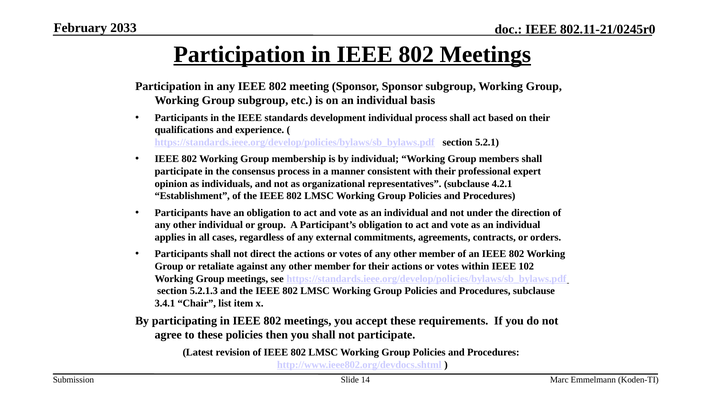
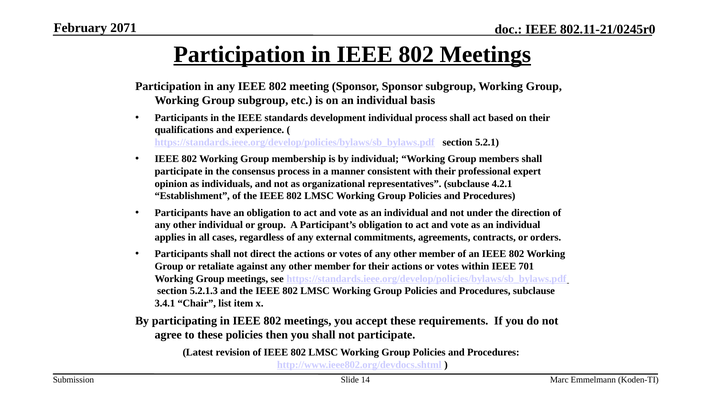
2033: 2033 -> 2071
102: 102 -> 701
